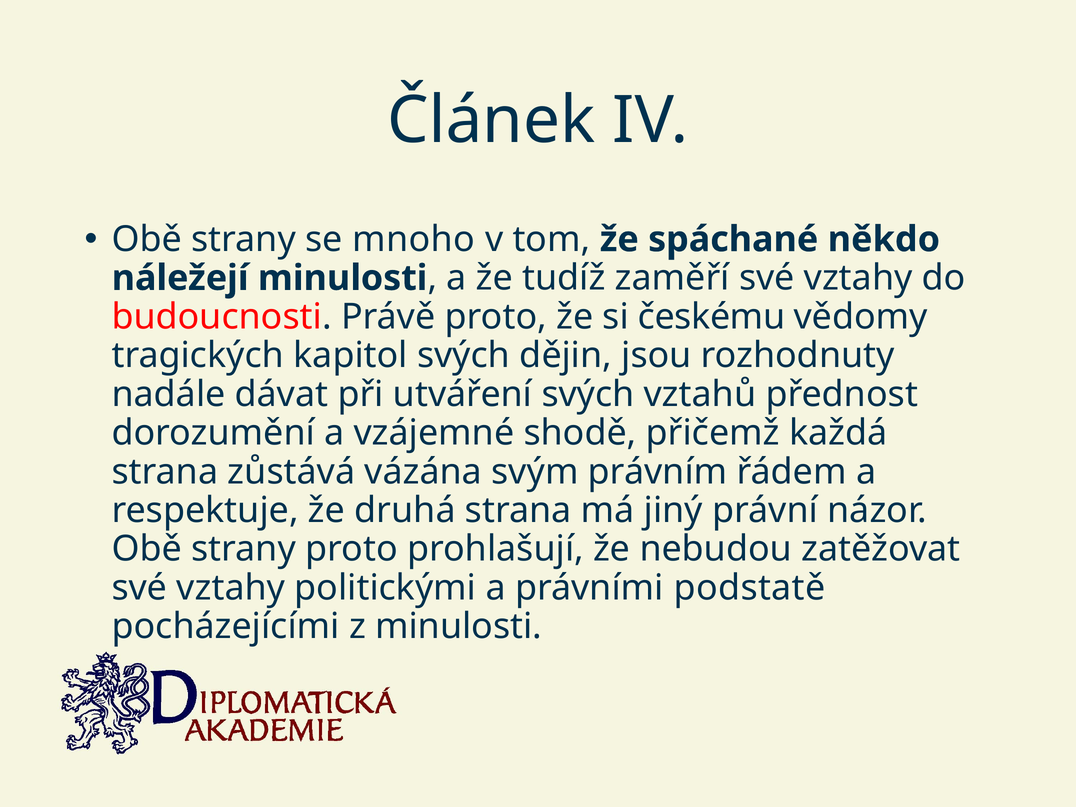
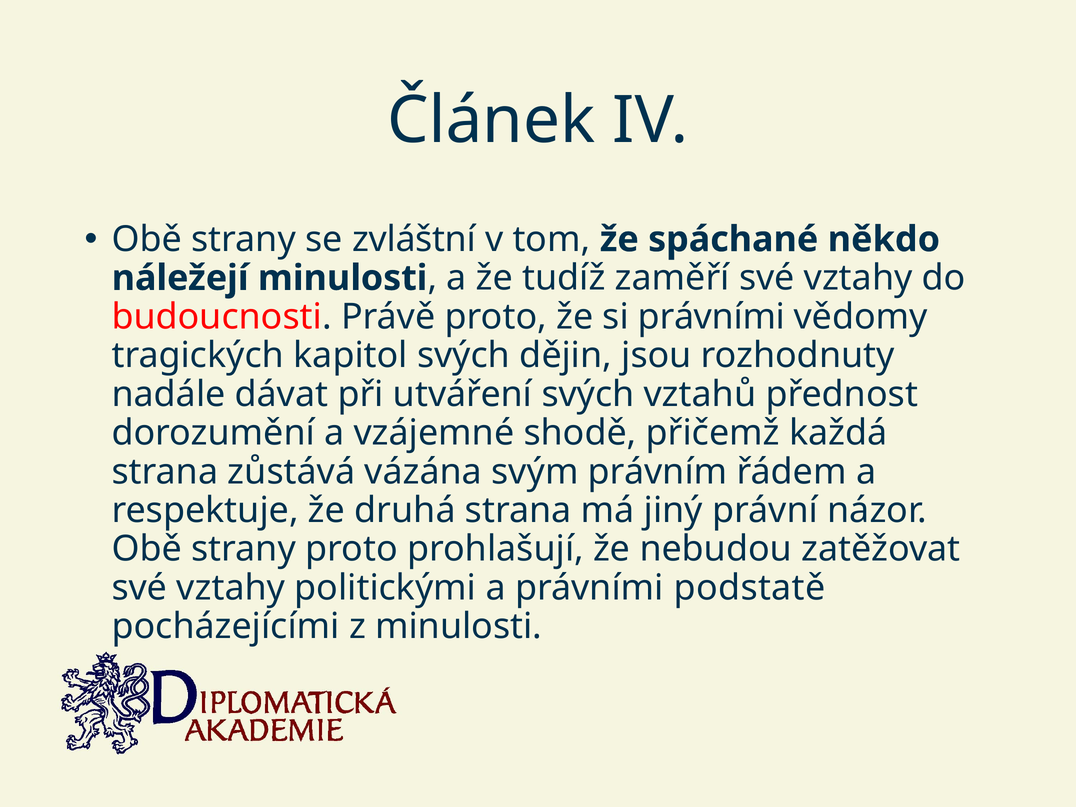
mnoho: mnoho -> zvláštní
si českému: českému -> právními
